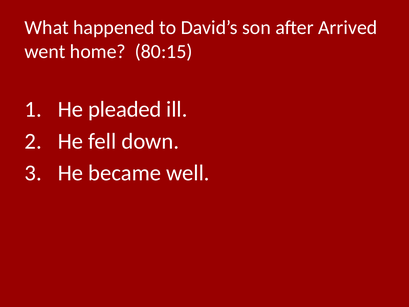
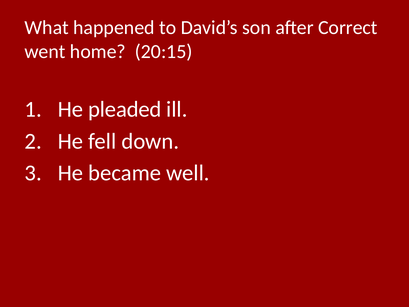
Arrived: Arrived -> Correct
80:15: 80:15 -> 20:15
